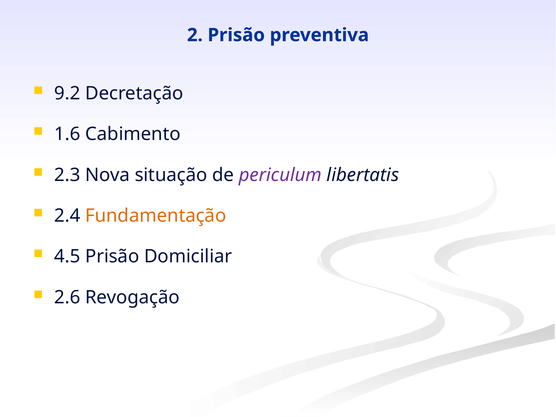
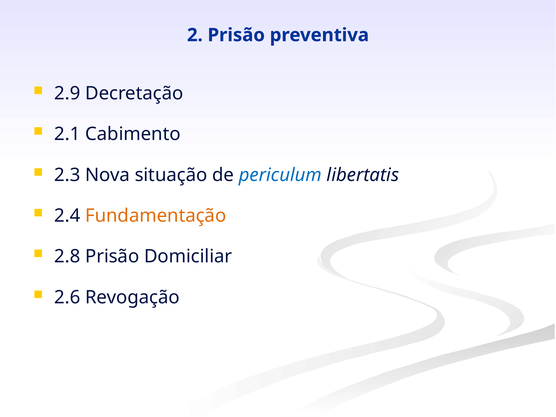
9.2: 9.2 -> 2.9
1.6: 1.6 -> 2.1
periculum colour: purple -> blue
4.5: 4.5 -> 2.8
